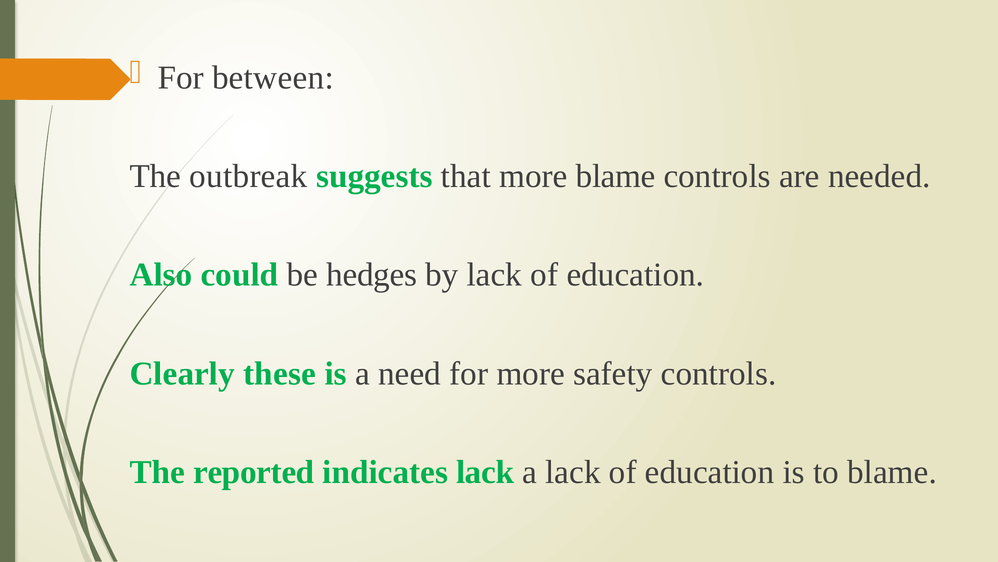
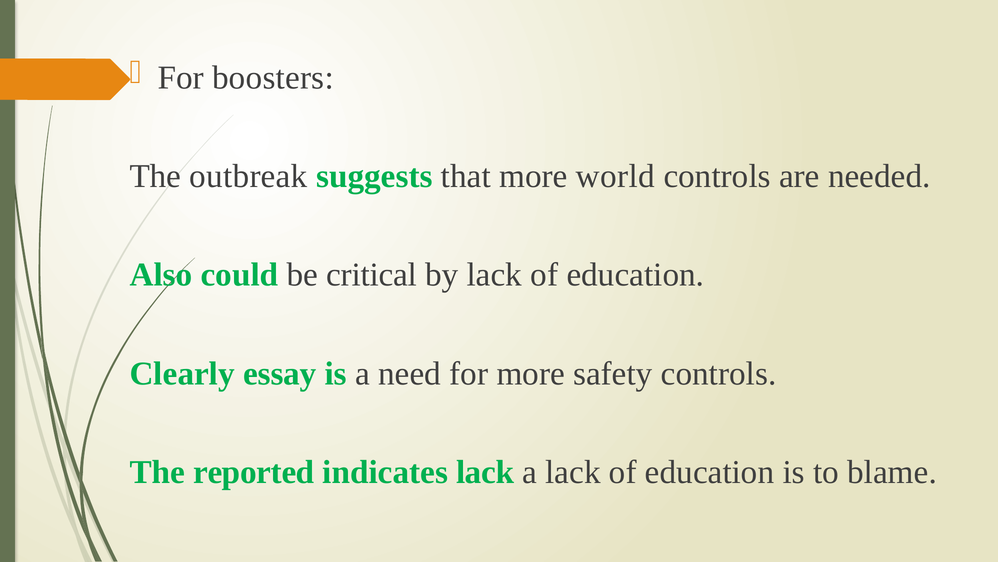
between: between -> boosters
more blame: blame -> world
hedges: hedges -> critical
these: these -> essay
